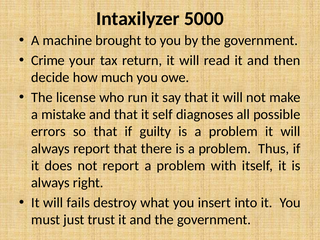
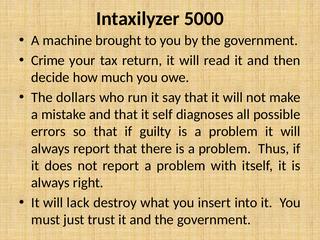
license: license -> dollars
fails: fails -> lack
